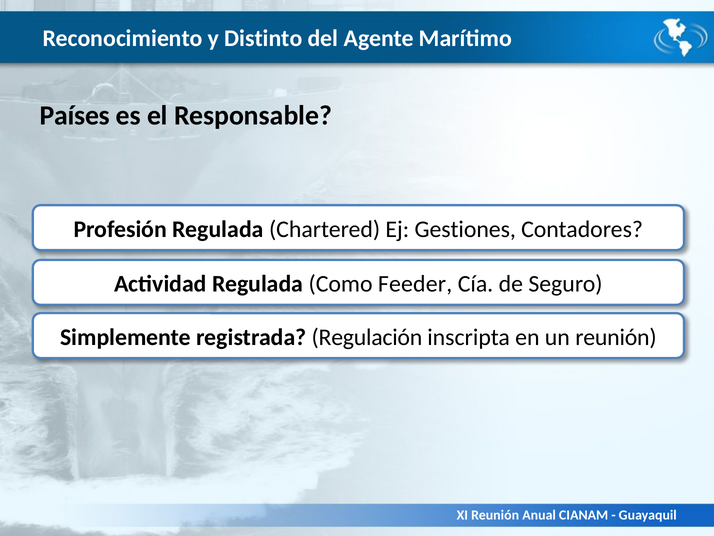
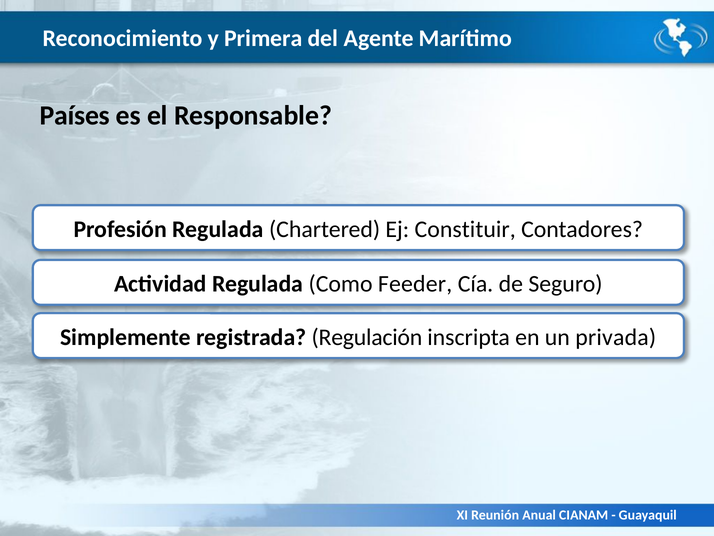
Distinto: Distinto -> Primera
Gestiones: Gestiones -> Constituir
un reunión: reunión -> privada
